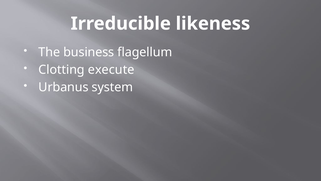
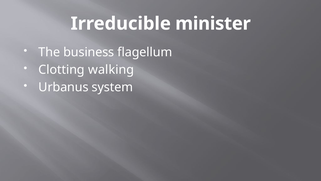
likeness: likeness -> minister
execute: execute -> walking
